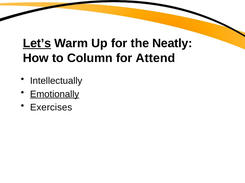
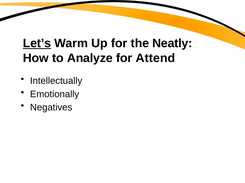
Column: Column -> Analyze
Emotionally underline: present -> none
Exercises: Exercises -> Negatives
